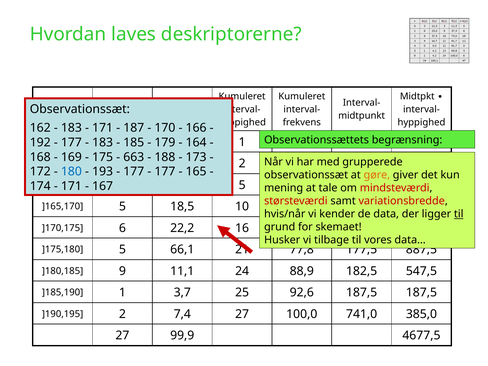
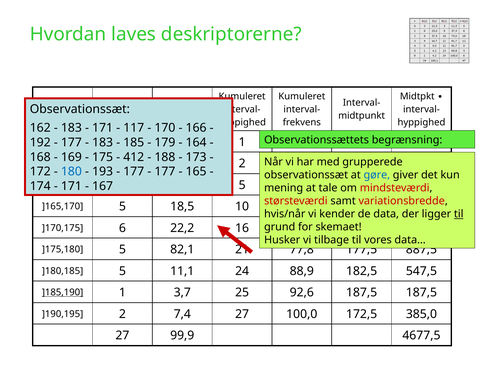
187: 187 -> 117
663: 663 -> 412
gøre colour: orange -> blue
66,1: 66,1 -> 82,1
]180,185 9: 9 -> 5
]185,190 underline: none -> present
100,0 741,0: 741,0 -> 172,5
